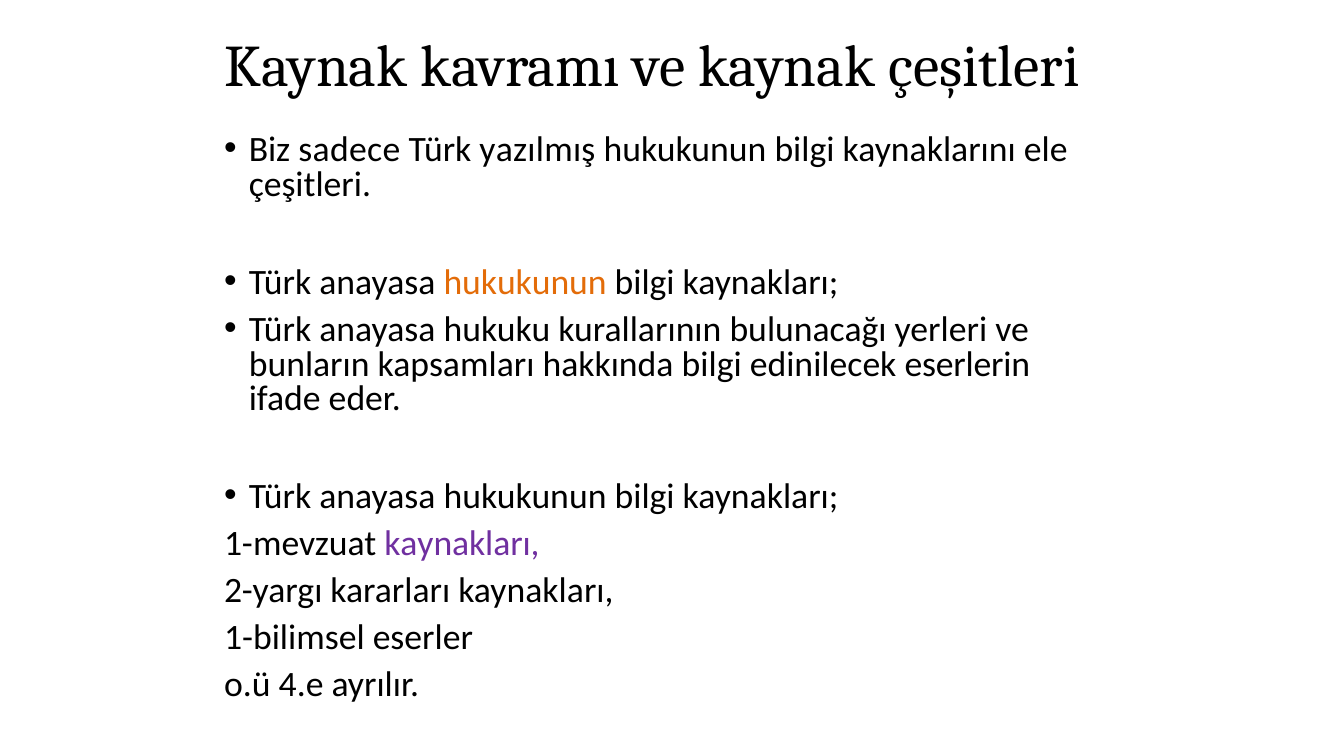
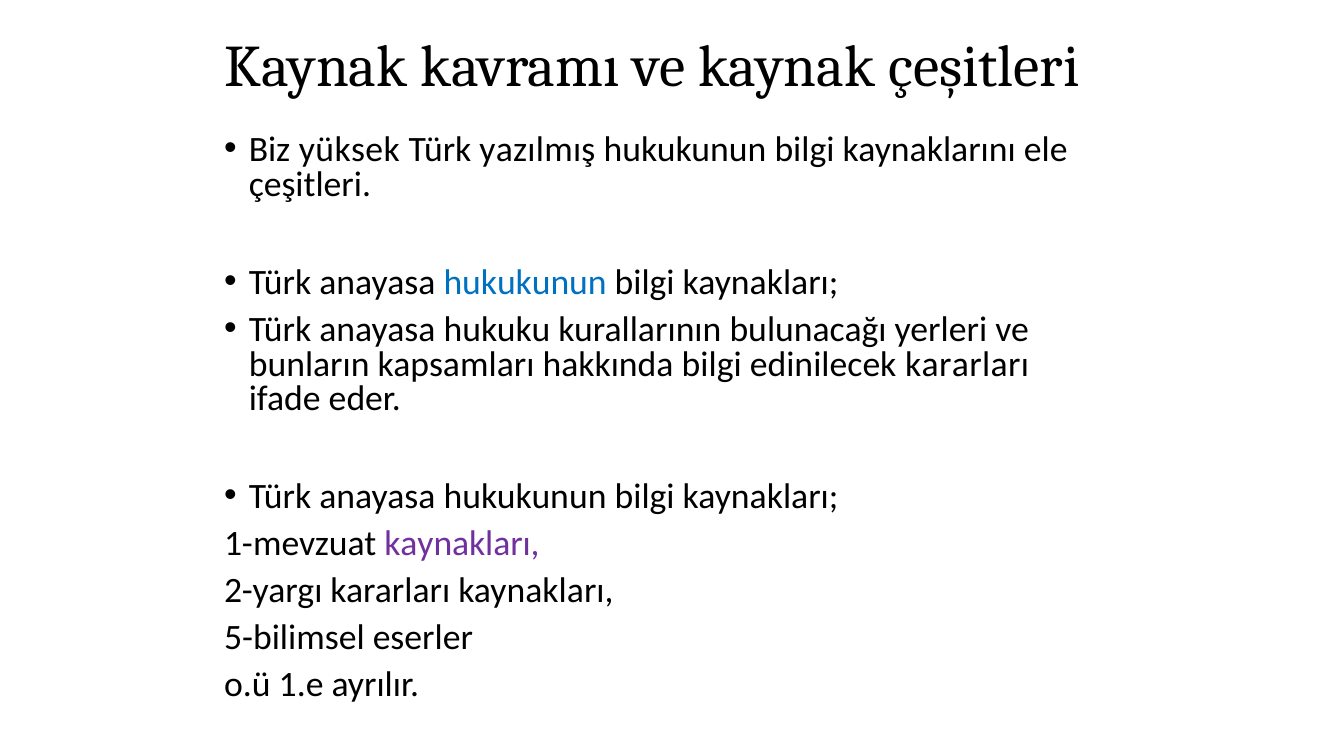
sadece: sadece -> yüksek
hukukunun at (525, 283) colour: orange -> blue
edinilecek eserlerin: eserlerin -> kararları
1-bilimsel: 1-bilimsel -> 5-bilimsel
4.e: 4.e -> 1.e
